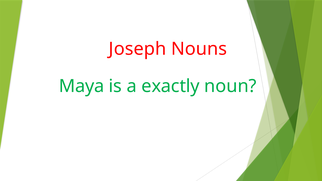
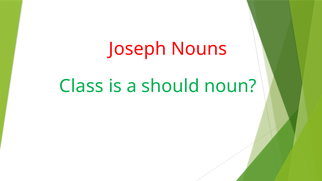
Maya: Maya -> Class
exactly: exactly -> should
